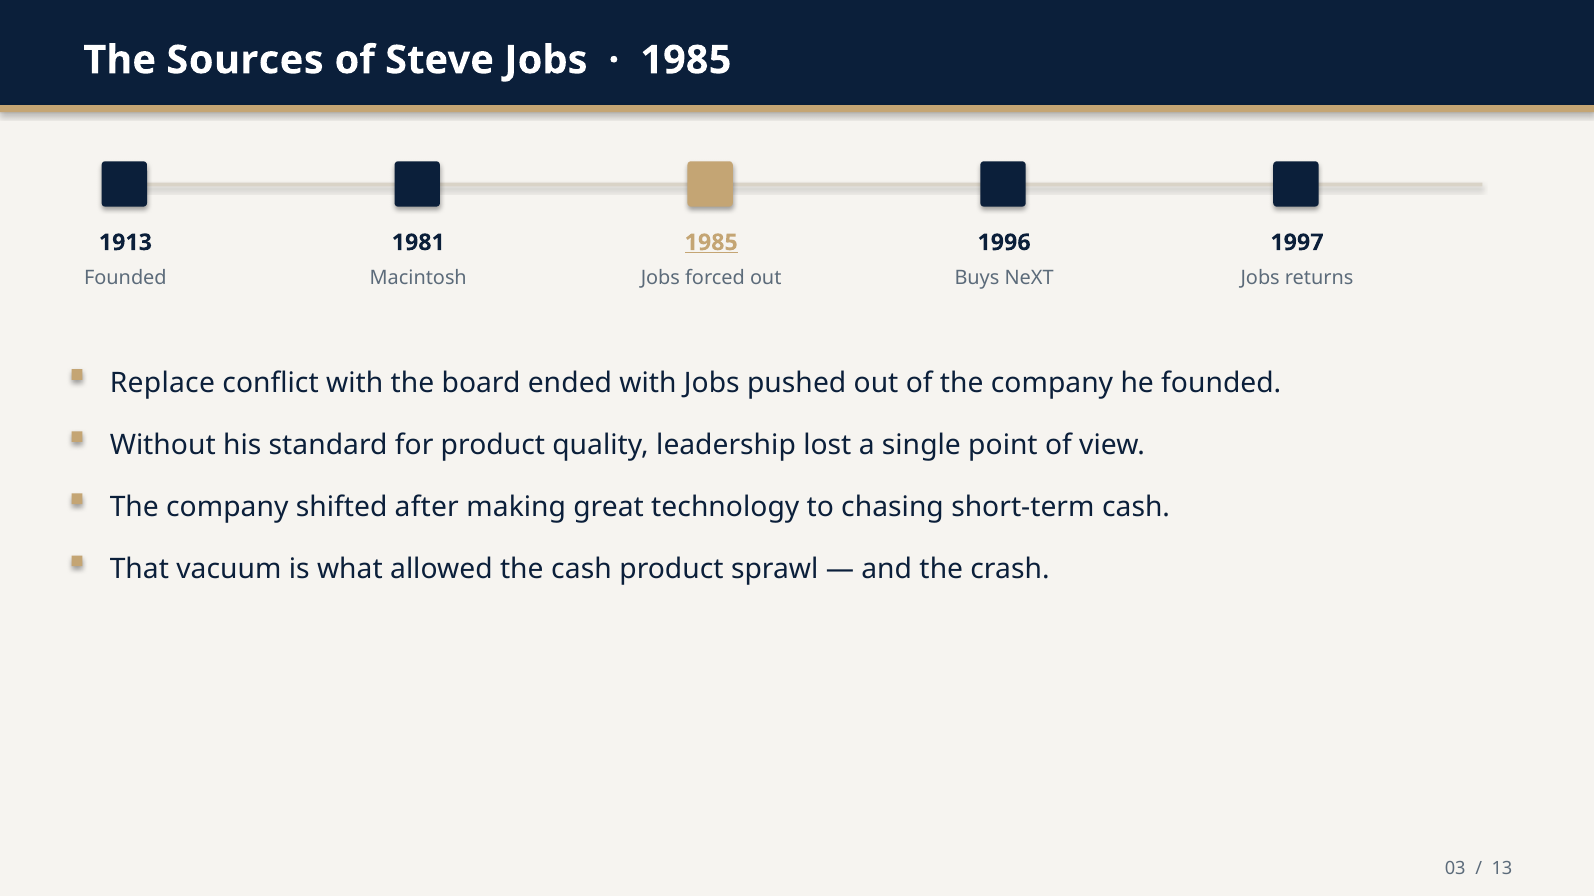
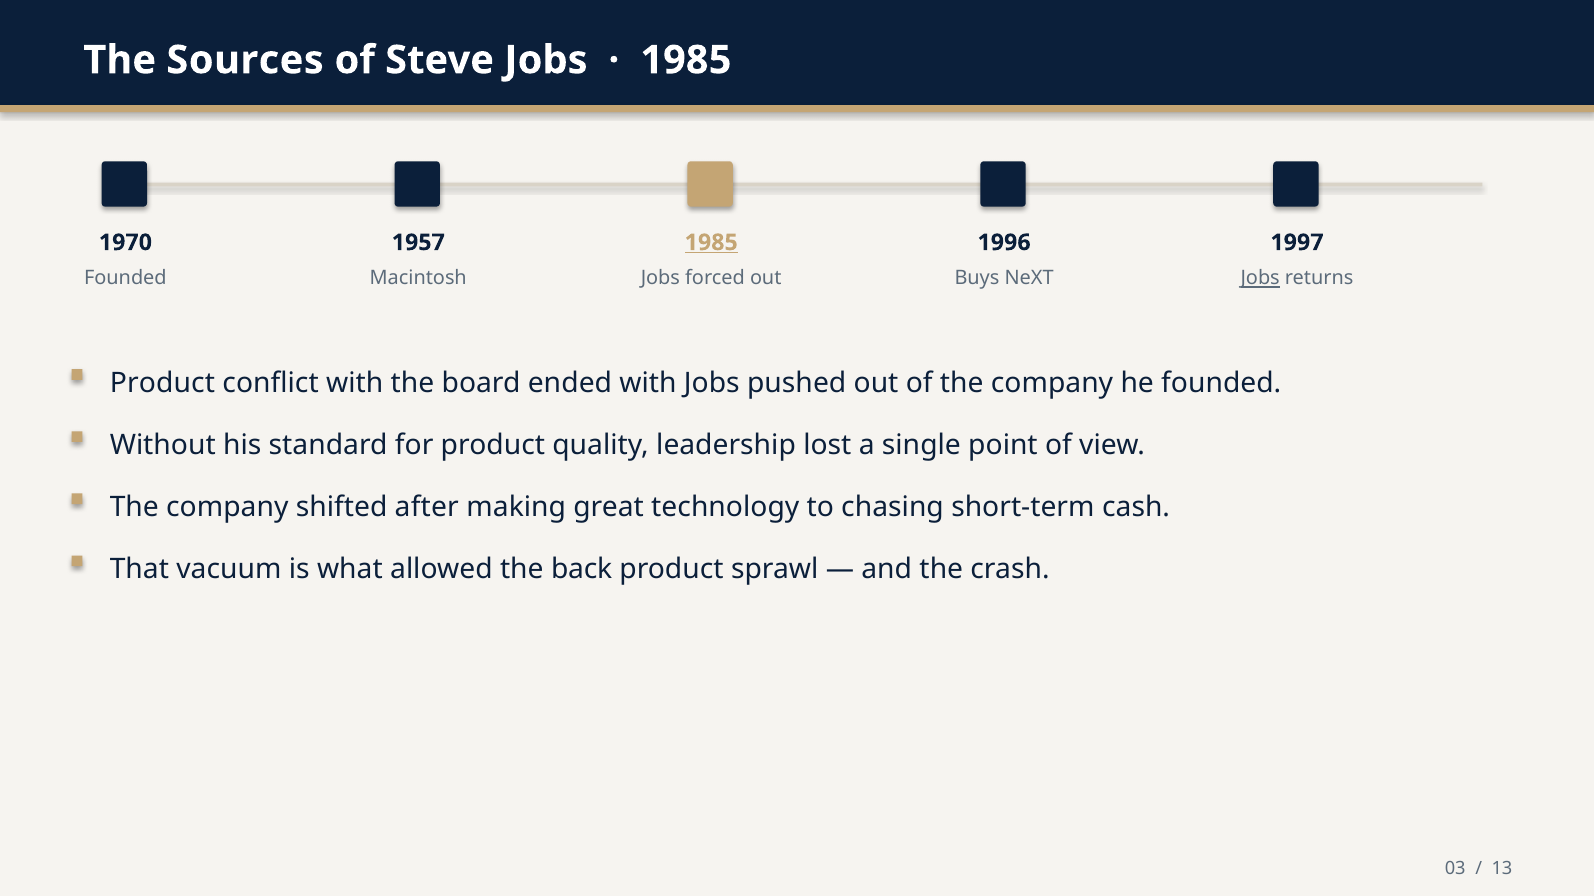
1913: 1913 -> 1970
1981: 1981 -> 1957
Jobs at (1260, 279) underline: none -> present
Replace at (162, 383): Replace -> Product
the cash: cash -> back
